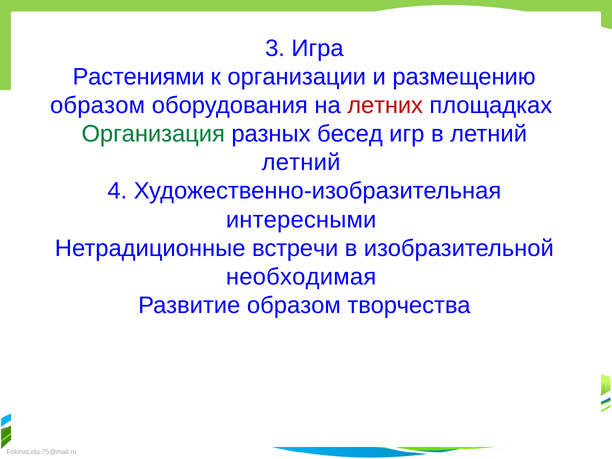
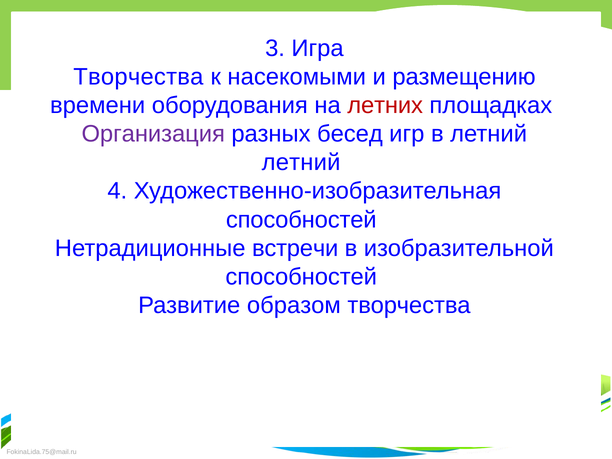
Растениями at (139, 77): Растениями -> Творчества
организации: организации -> насекомыми
образом at (98, 105): образом -> времени
Организация colour: green -> purple
интересными at (301, 220): интересными -> способностей
необходимая at (301, 277): необходимая -> способностей
